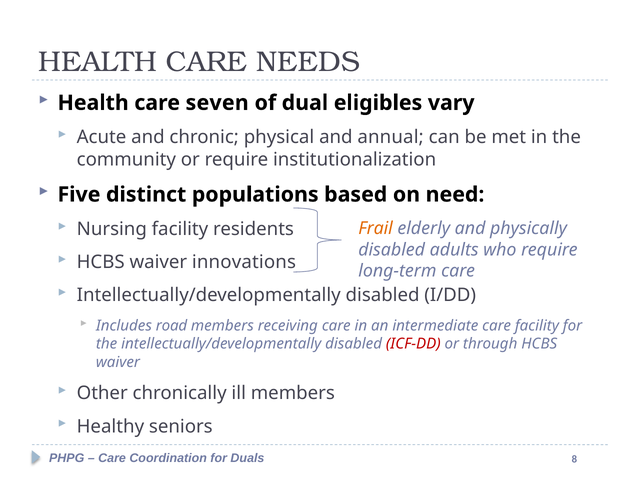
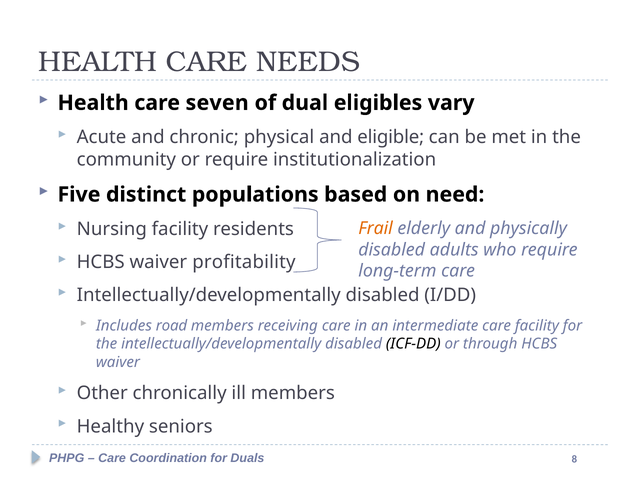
annual: annual -> eligible
innovations: innovations -> profitability
ICF-DD colour: red -> black
